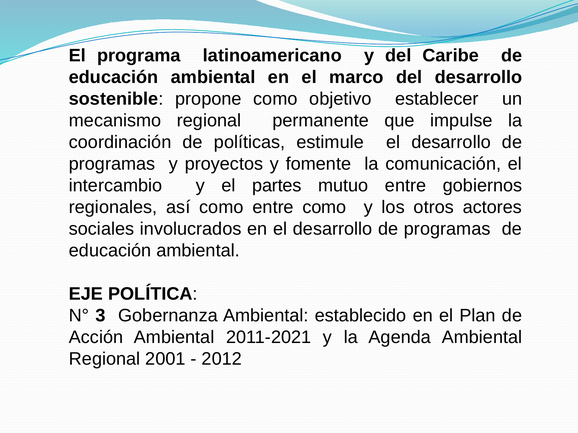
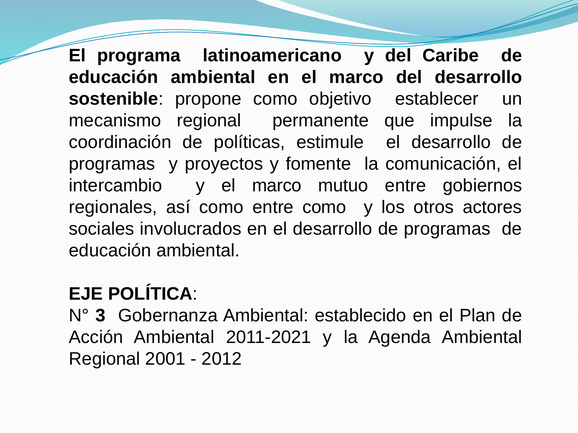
y el partes: partes -> marco
